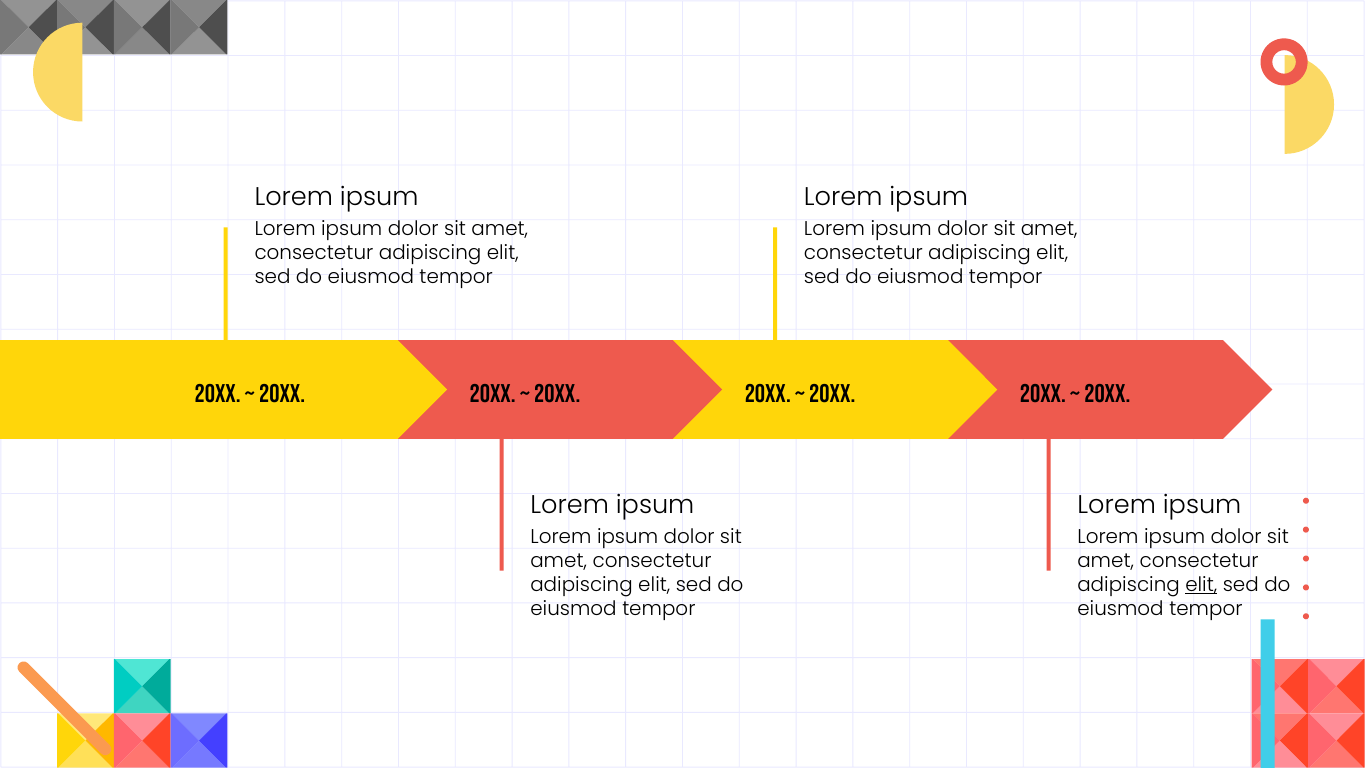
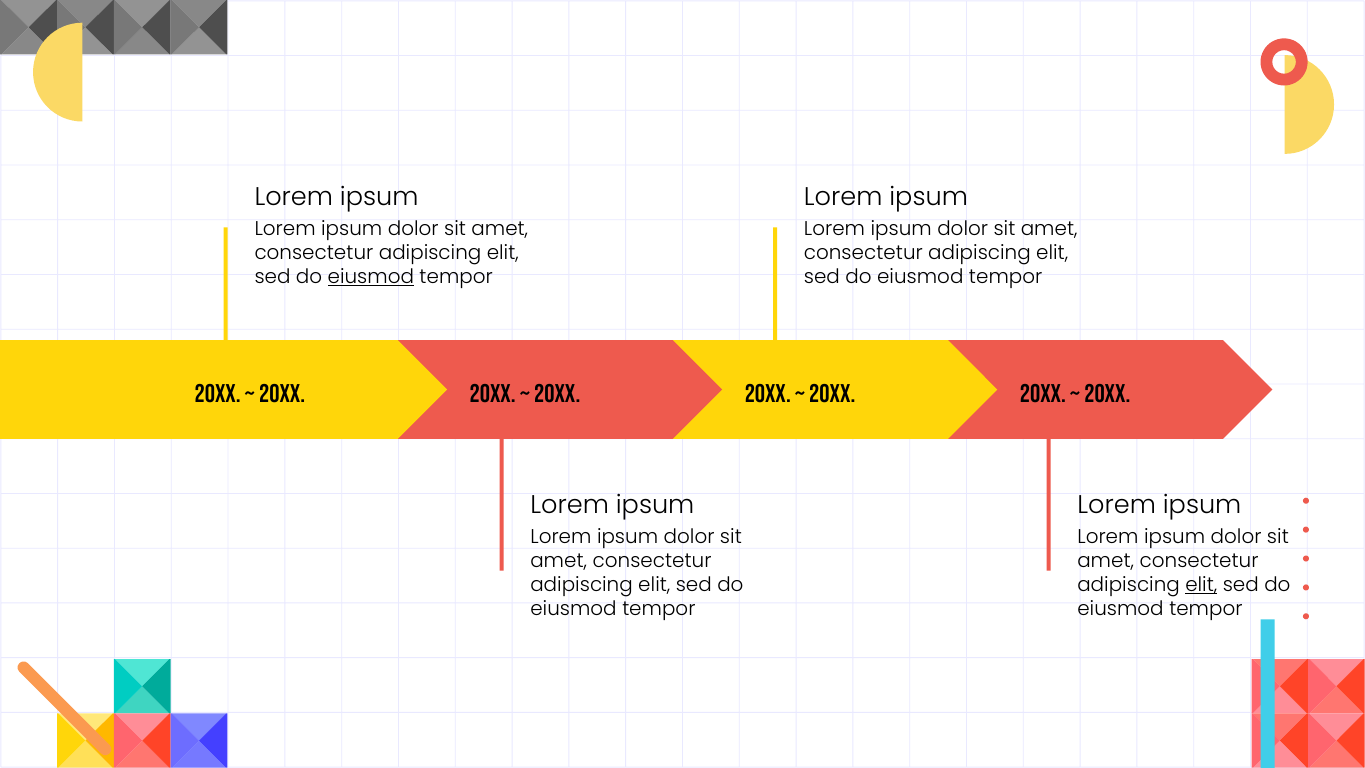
eiusmod at (371, 277) underline: none -> present
